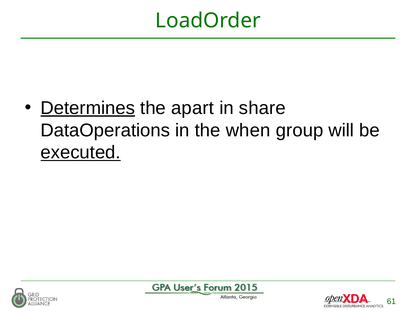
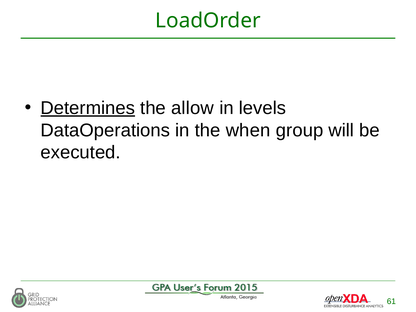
apart: apart -> allow
share: share -> levels
executed underline: present -> none
